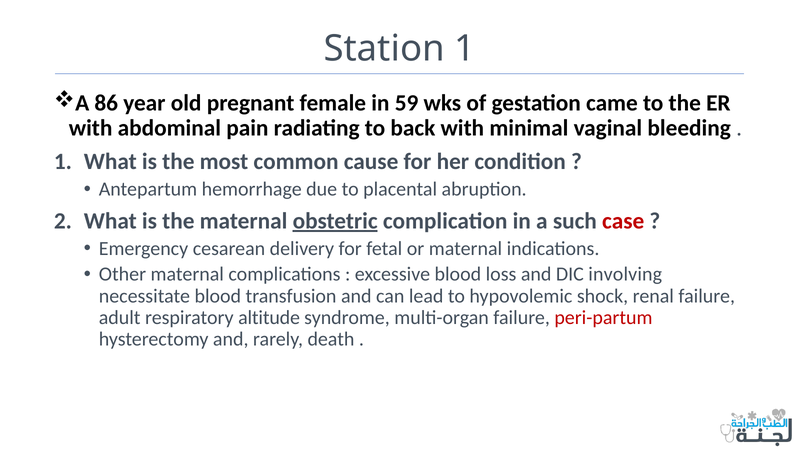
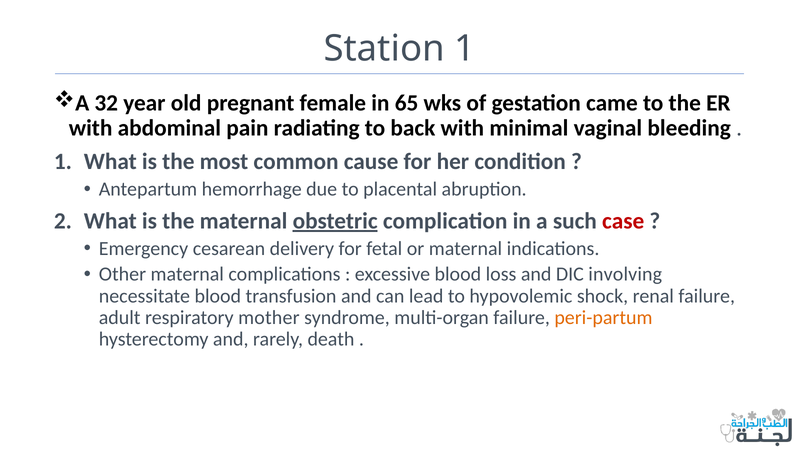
86: 86 -> 32
59: 59 -> 65
altitude: altitude -> mother
peri-partum colour: red -> orange
